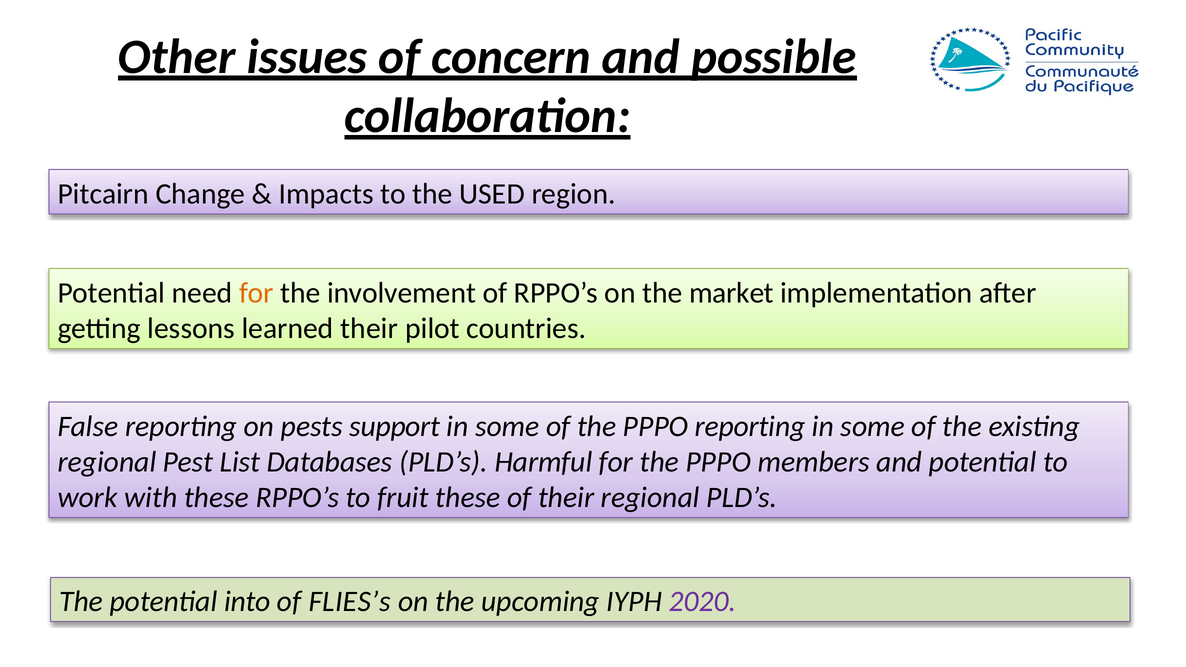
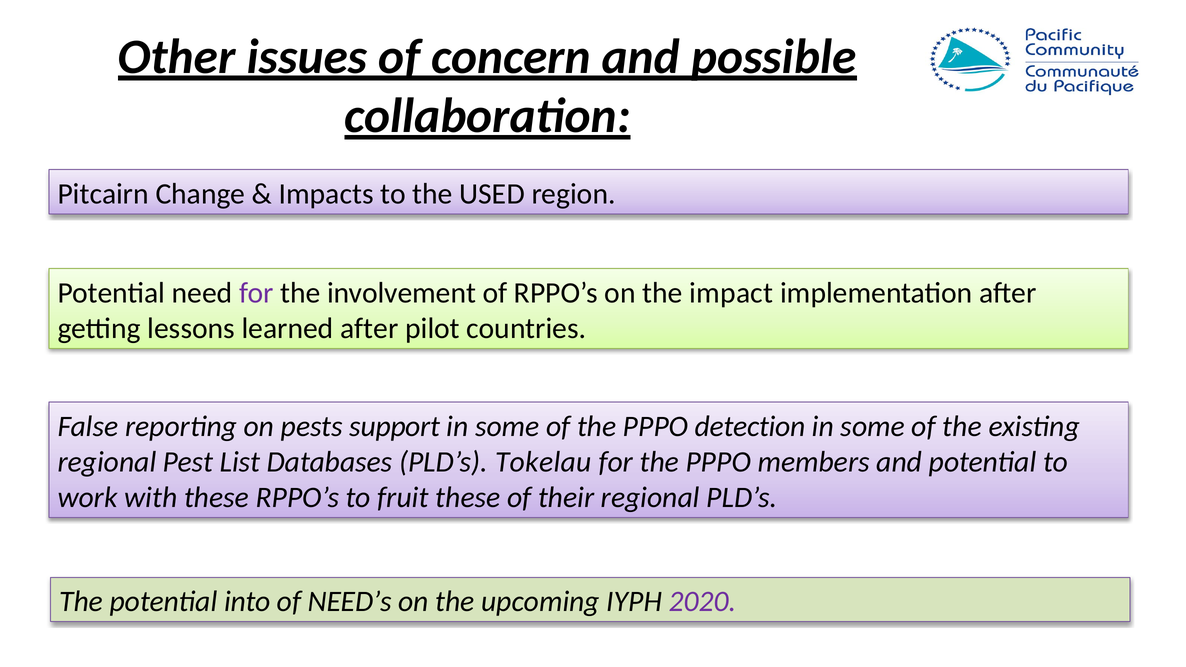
for at (256, 293) colour: orange -> purple
market: market -> impact
learned their: their -> after
PPPO reporting: reporting -> detection
Harmful: Harmful -> Tokelau
FLIES’s: FLIES’s -> NEED’s
